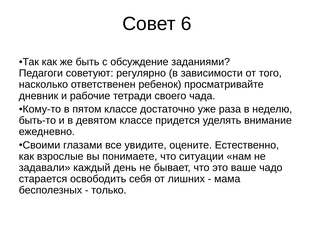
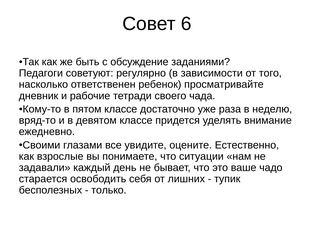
быть-то: быть-то -> вряд-то
мама: мама -> тупик
